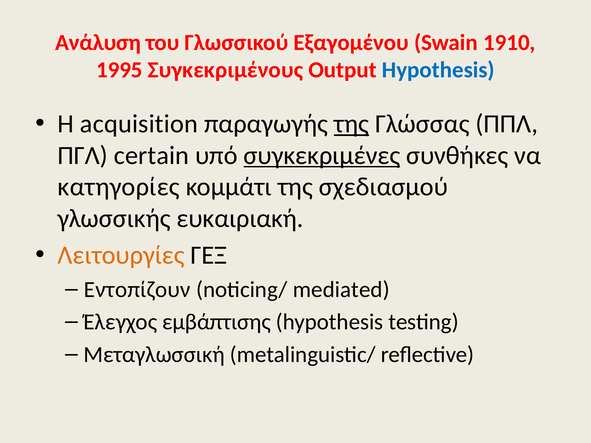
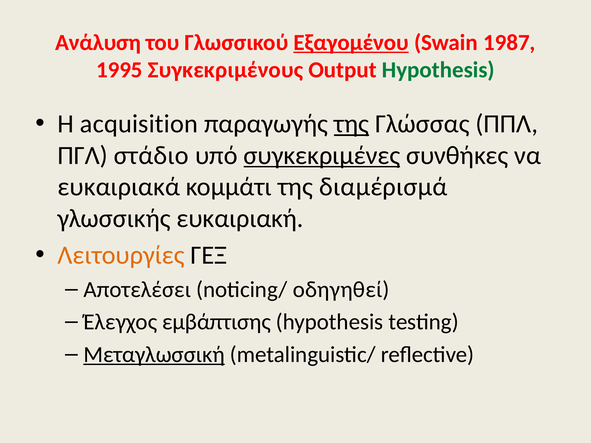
Εξαγομένου underline: none -> present
1910: 1910 -> 1987
Hypothesis at (438, 70) colour: blue -> green
certain: certain -> στάδιο
κατηγορίες: κατηγορίες -> ευκαιριακά
σχεδιασμού: σχεδιασμού -> διαμέρισμά
Εντοπίζουν: Εντοπίζουν -> Αποτελέσει
mediated: mediated -> οδηγηθεί
Μεταγλωσσική underline: none -> present
